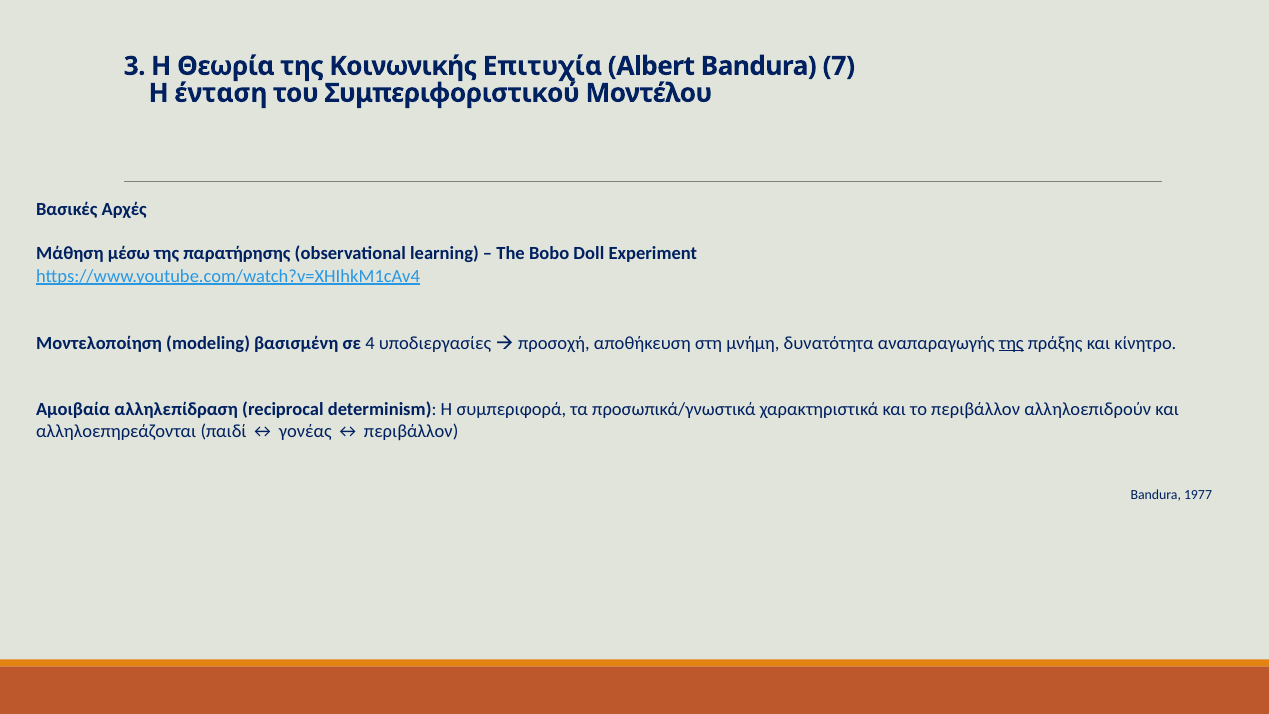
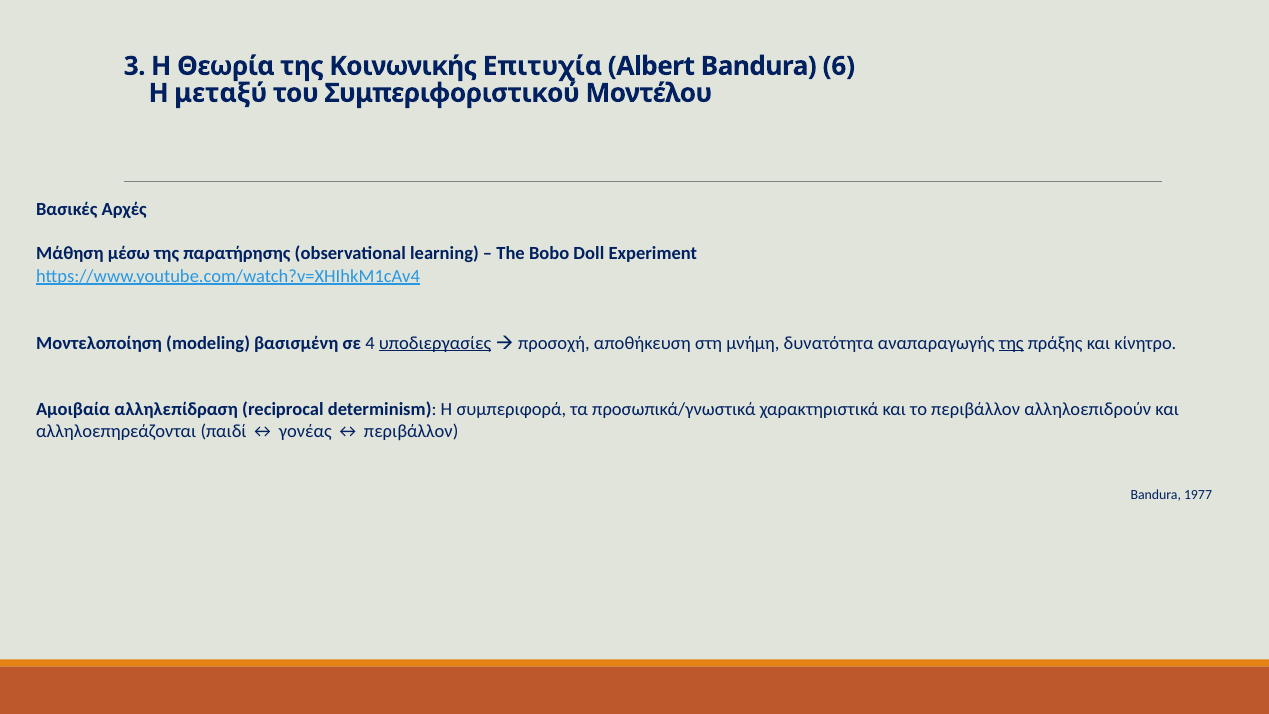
7: 7 -> 6
ένταση: ένταση -> μεταξύ
υποδιεργασίες underline: none -> present
